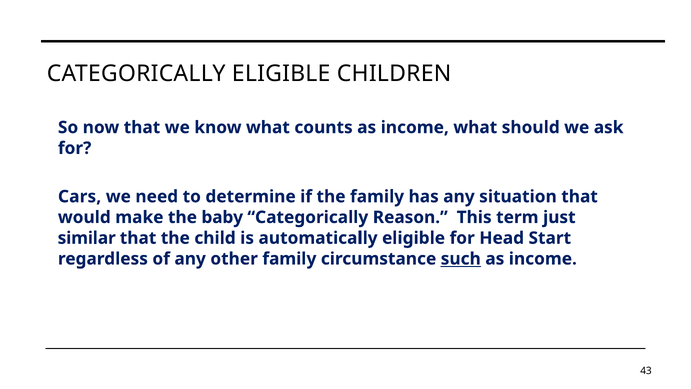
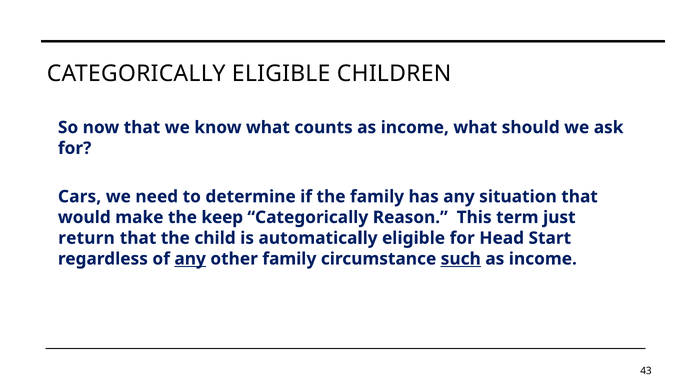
baby: baby -> keep
similar: similar -> return
any at (190, 259) underline: none -> present
